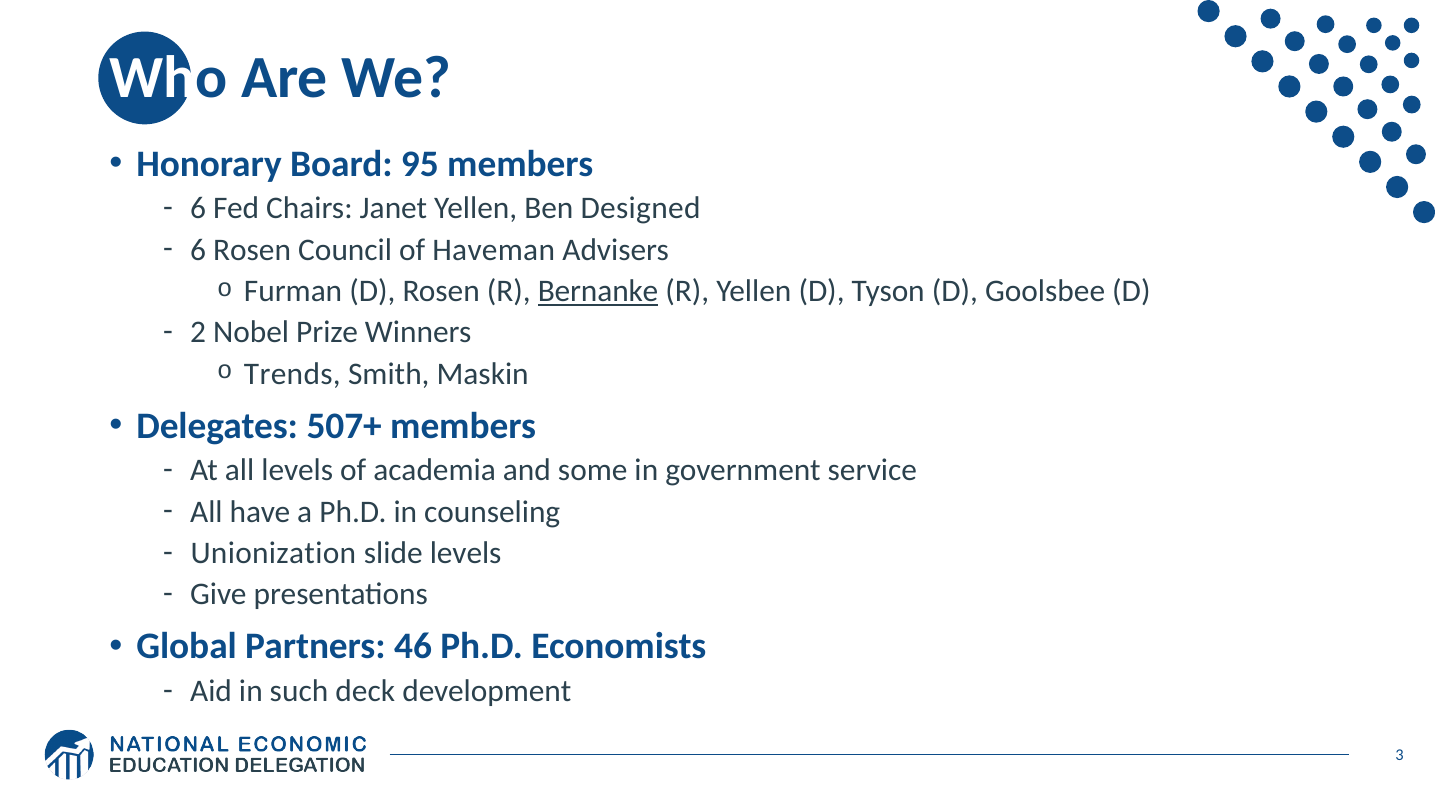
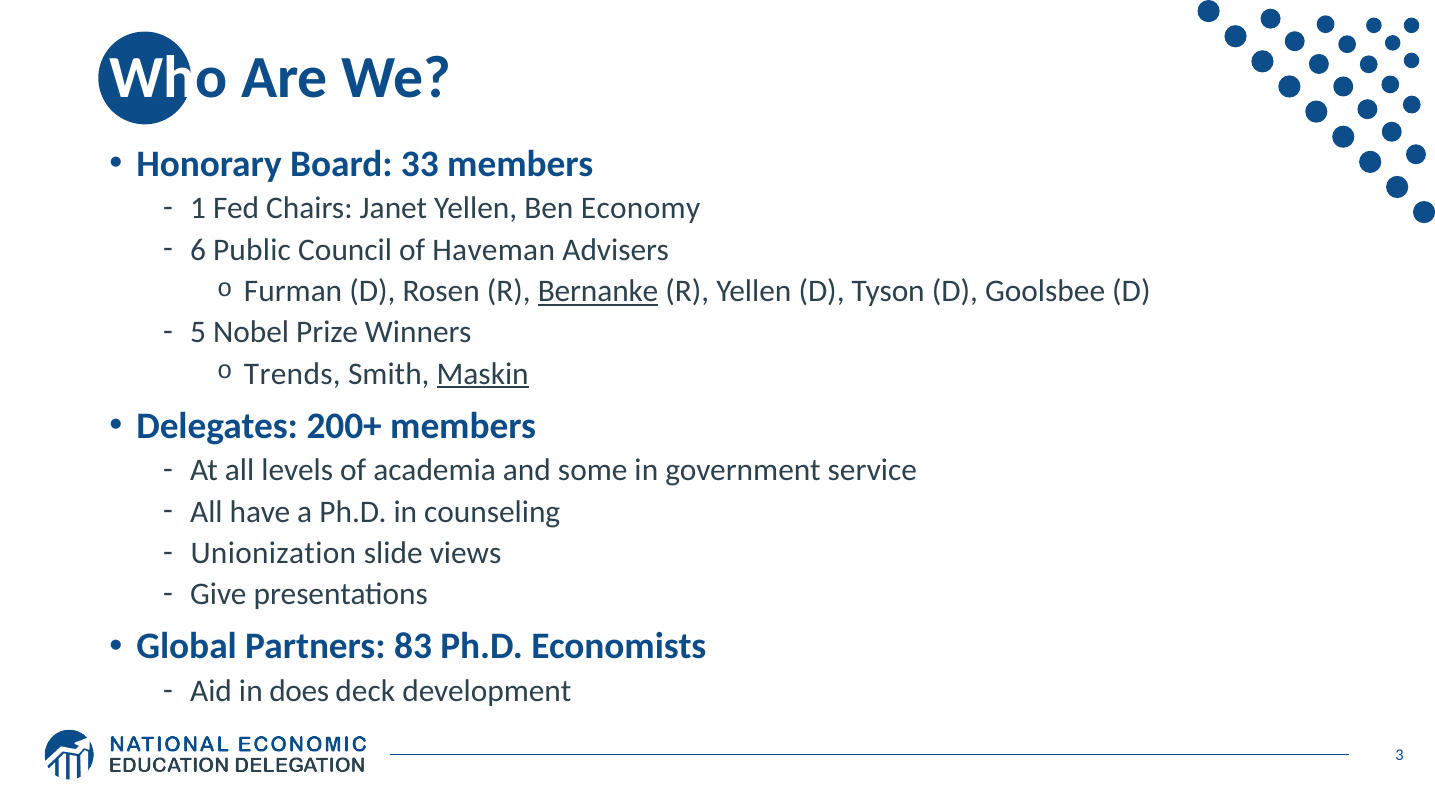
95: 95 -> 33
6 at (198, 208): 6 -> 1
Designed: Designed -> Economy
6 Rosen: Rosen -> Public
2: 2 -> 5
Maskin underline: none -> present
507+: 507+ -> 200+
slide levels: levels -> views
46: 46 -> 83
such: such -> does
